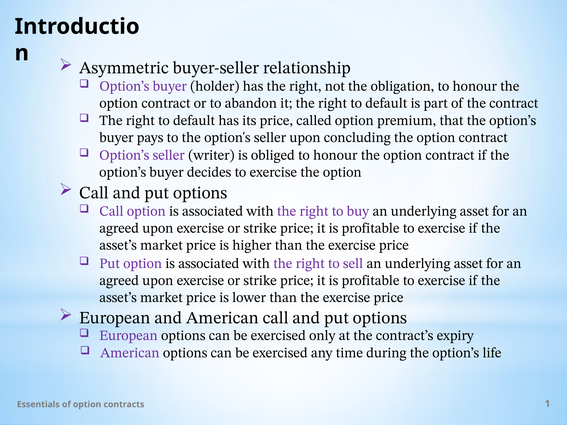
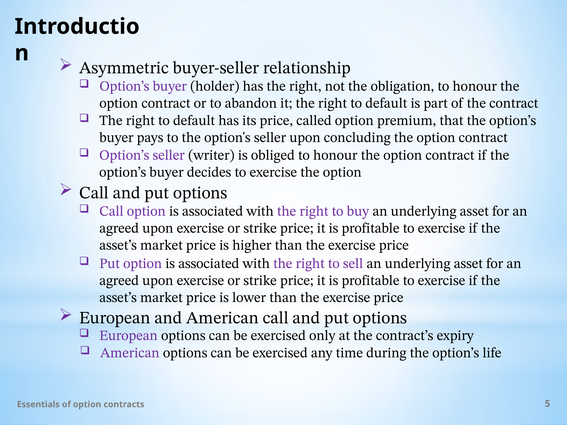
1: 1 -> 5
